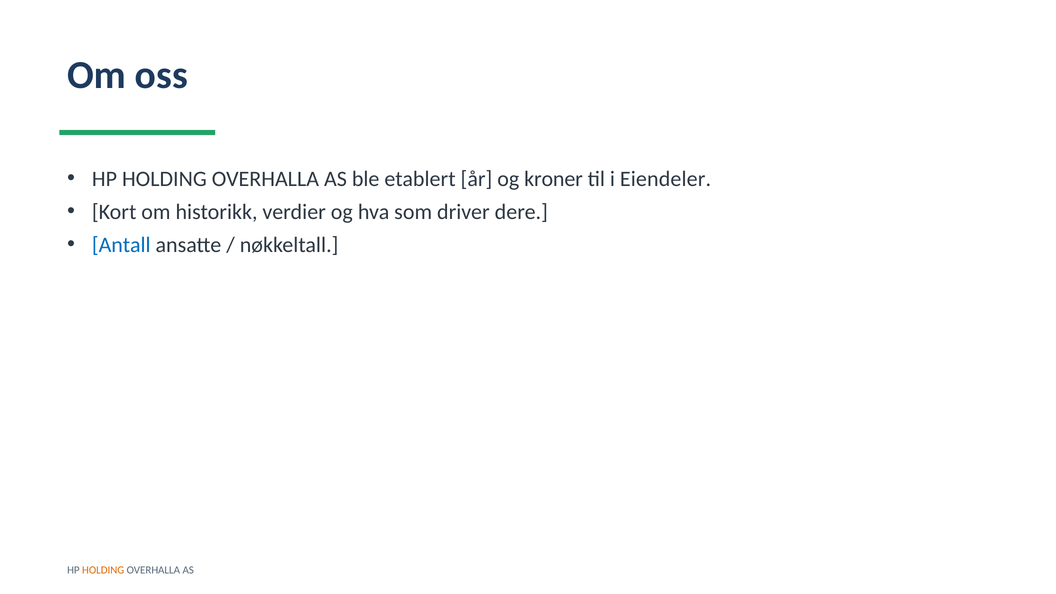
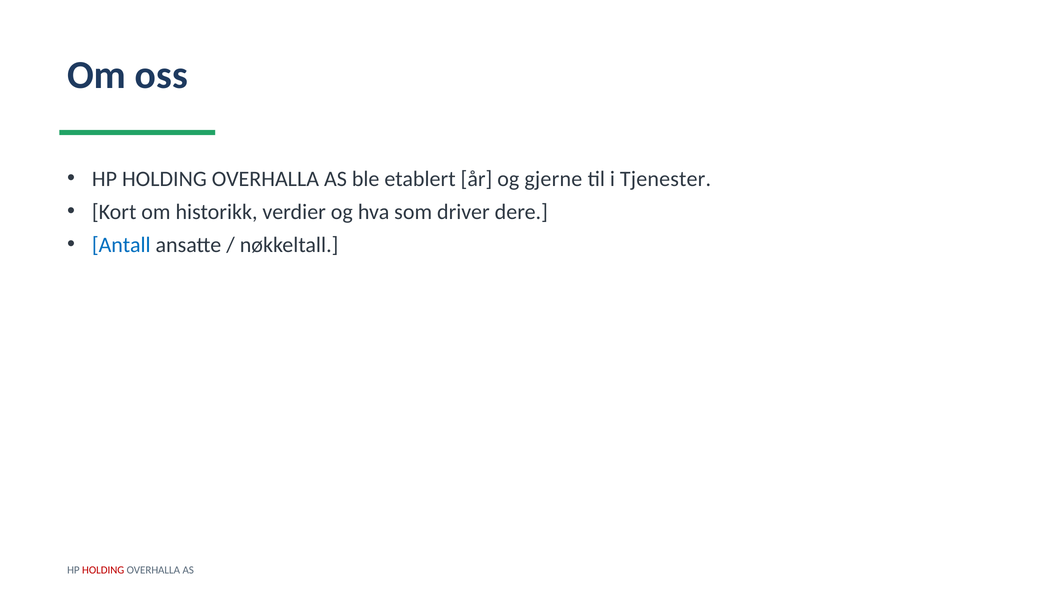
kroner: kroner -> gjerne
Eiendeler: Eiendeler -> Tjenester
HOLDING at (103, 570) colour: orange -> red
